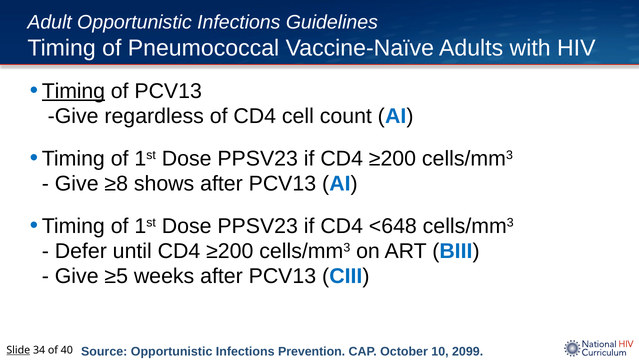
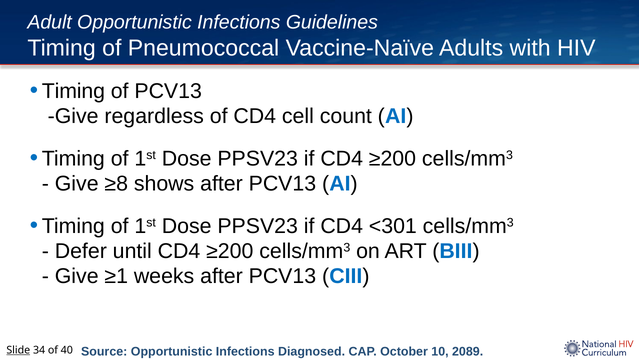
Timing at (73, 91) underline: present -> none
<648: <648 -> <301
≥5: ≥5 -> ≥1
Prevention: Prevention -> Diagnosed
2099: 2099 -> 2089
